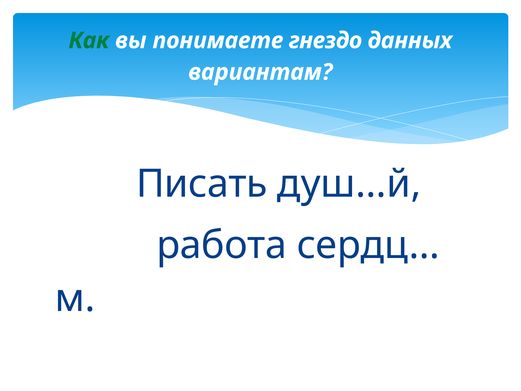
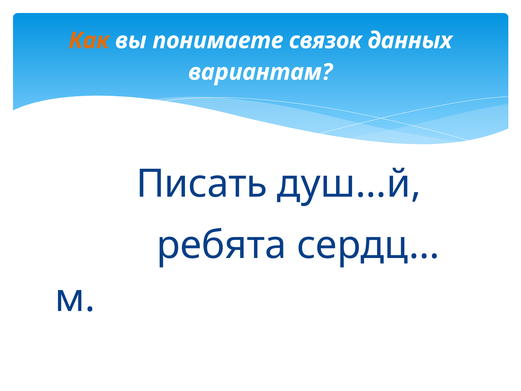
Как colour: green -> orange
гнездо: гнездо -> связок
работа: работа -> ребята
